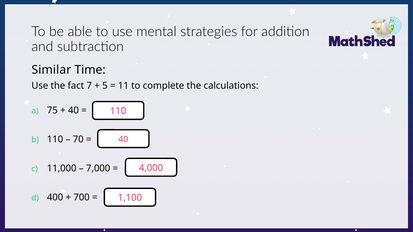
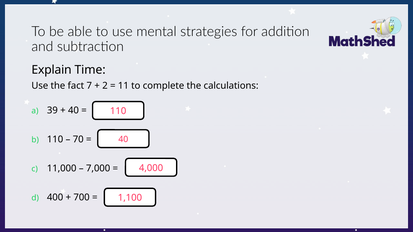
Similar: Similar -> Explain
5: 5 -> 2
75: 75 -> 39
